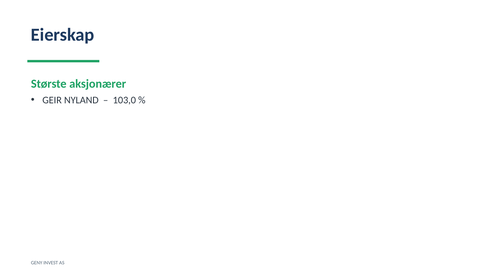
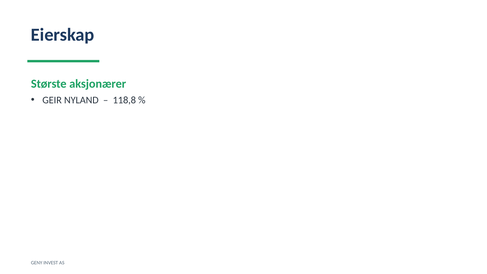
103,0: 103,0 -> 118,8
